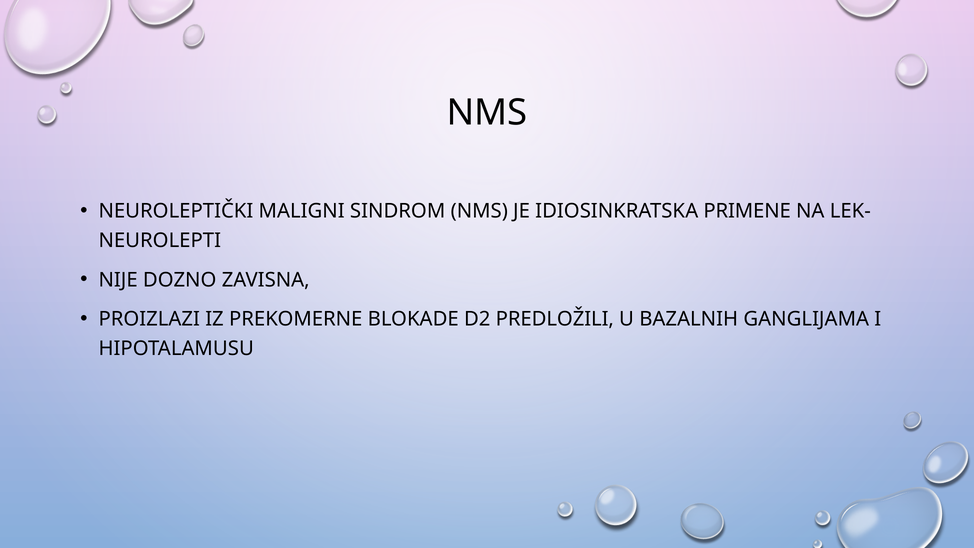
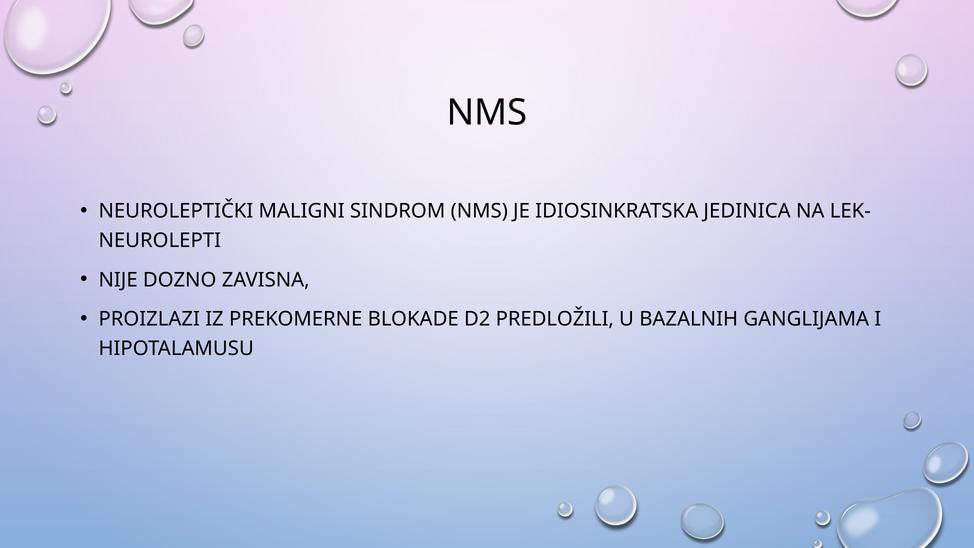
PRIMENE: PRIMENE -> JEDINICA
